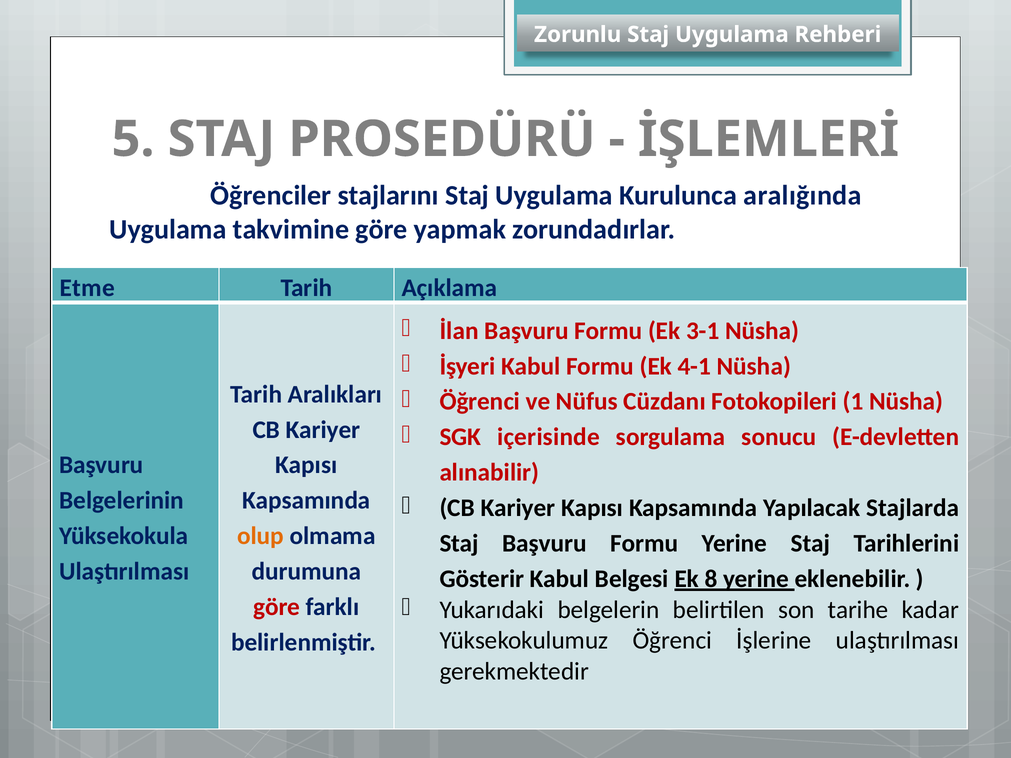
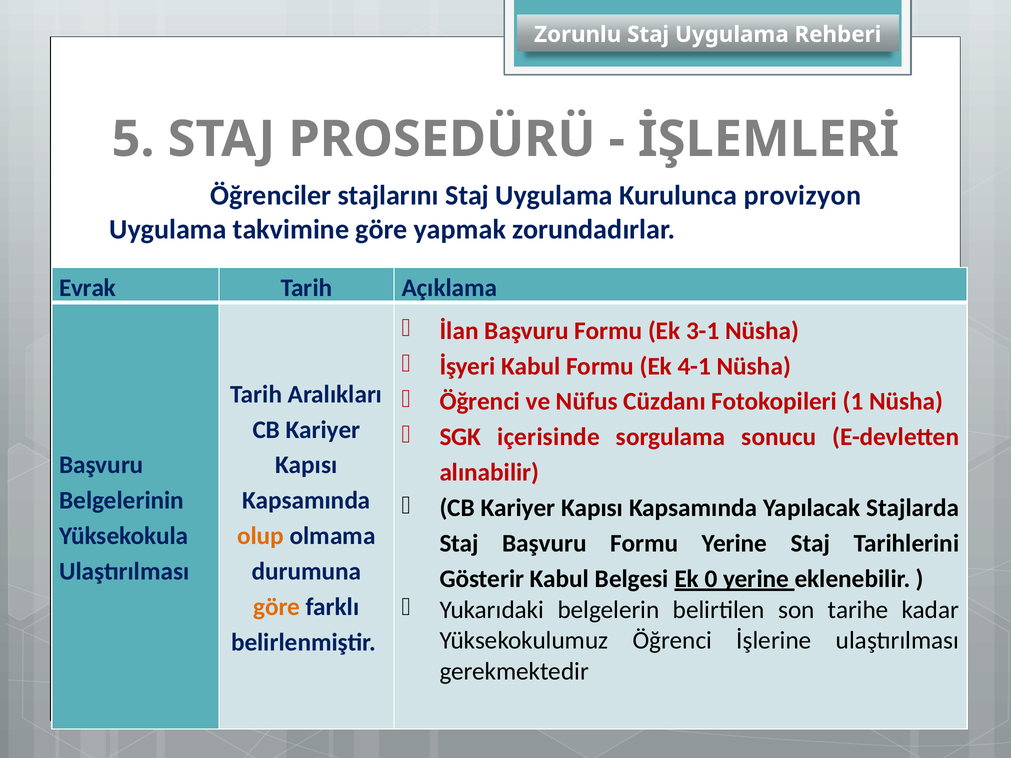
aralığında: aralığında -> provizyon
Etme: Etme -> Evrak
8: 8 -> 0
göre at (277, 607) colour: red -> orange
